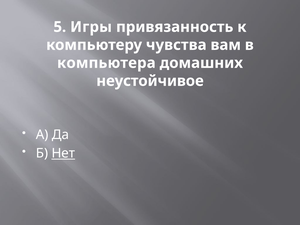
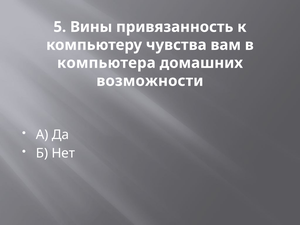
Игры: Игры -> Вины
неустойчивое: неустойчивое -> возможности
Нет underline: present -> none
